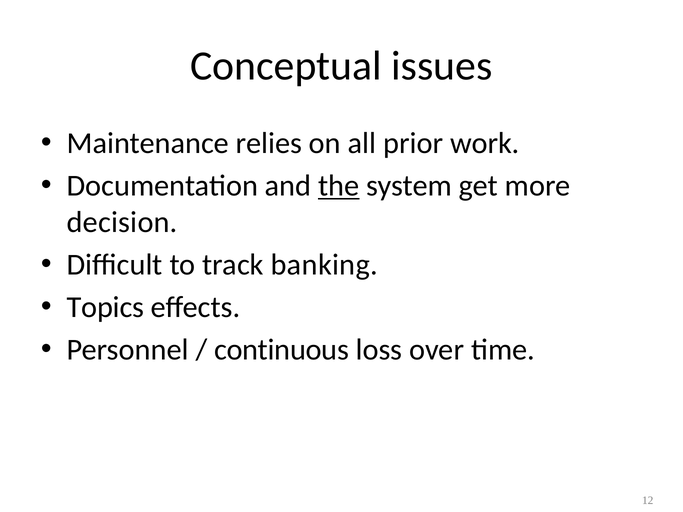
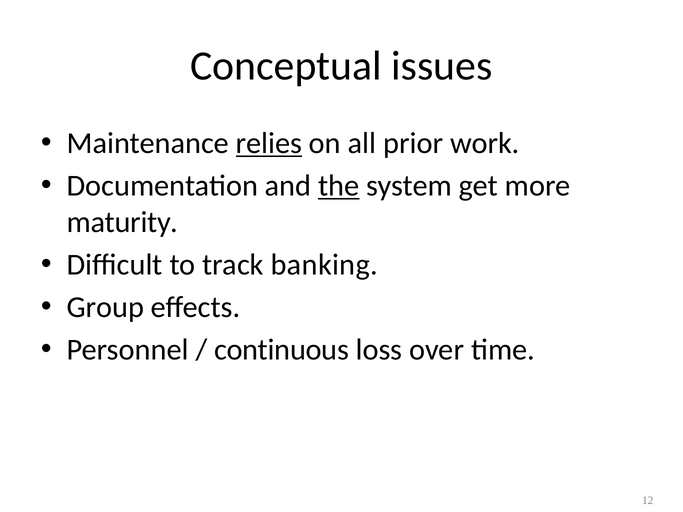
relies underline: none -> present
decision: decision -> maturity
Topics: Topics -> Group
